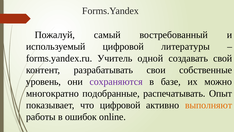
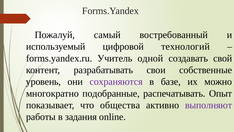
литературы: литературы -> технологий
что цифровой: цифровой -> общества
выполняют colour: orange -> purple
ошибок: ошибок -> задания
